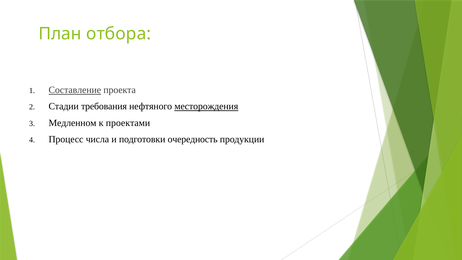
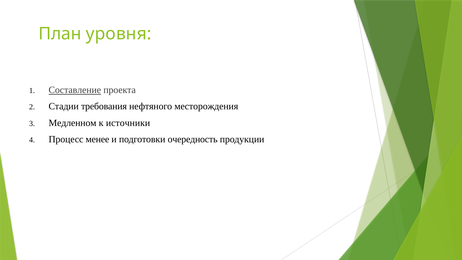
отбора: отбора -> уровня
месторождения underline: present -> none
проектами: проектами -> источники
числа: числа -> менее
